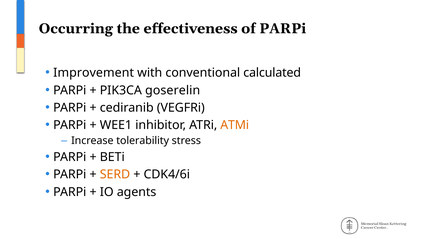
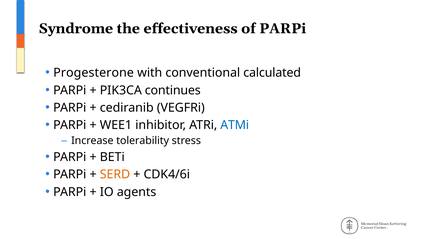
Occurring: Occurring -> Syndrome
Improvement: Improvement -> Progesterone
goserelin: goserelin -> continues
ATMi colour: orange -> blue
